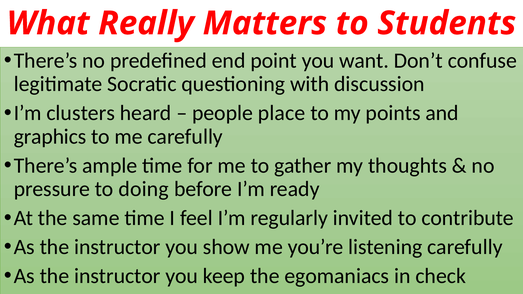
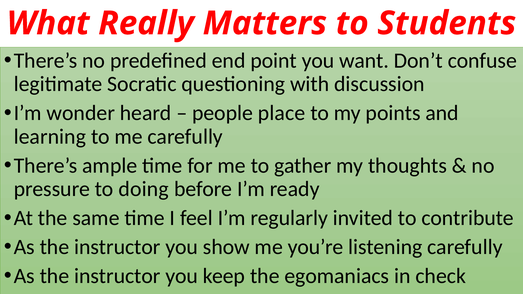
clusters: clusters -> wonder
graphics: graphics -> learning
